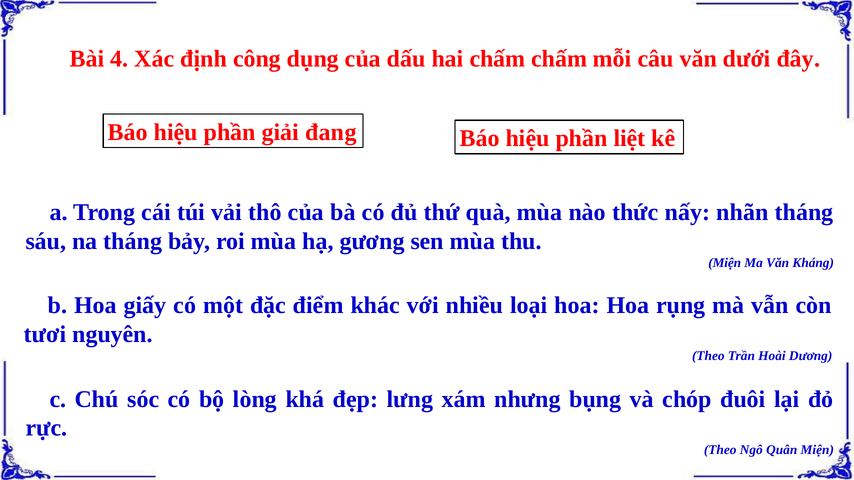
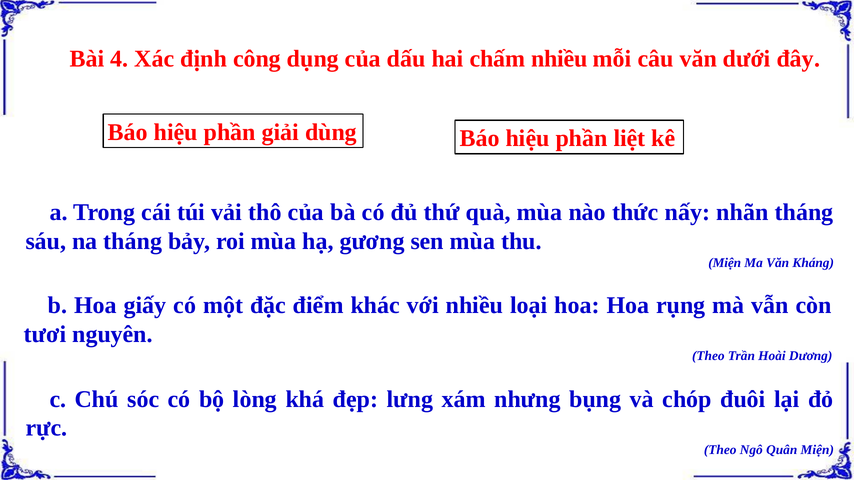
chấm chấm: chấm -> nhiều
đang: đang -> dùng
